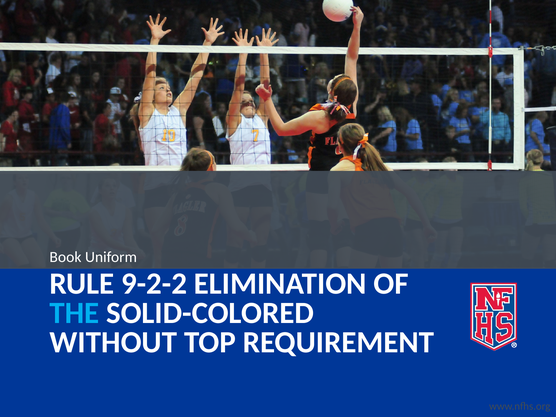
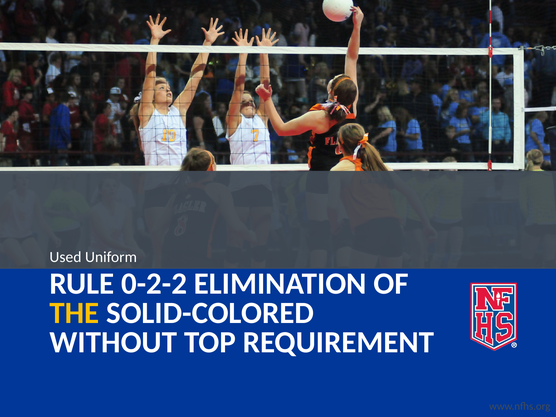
Book: Book -> Used
9-2-2: 9-2-2 -> 0-2-2
THE colour: light blue -> yellow
